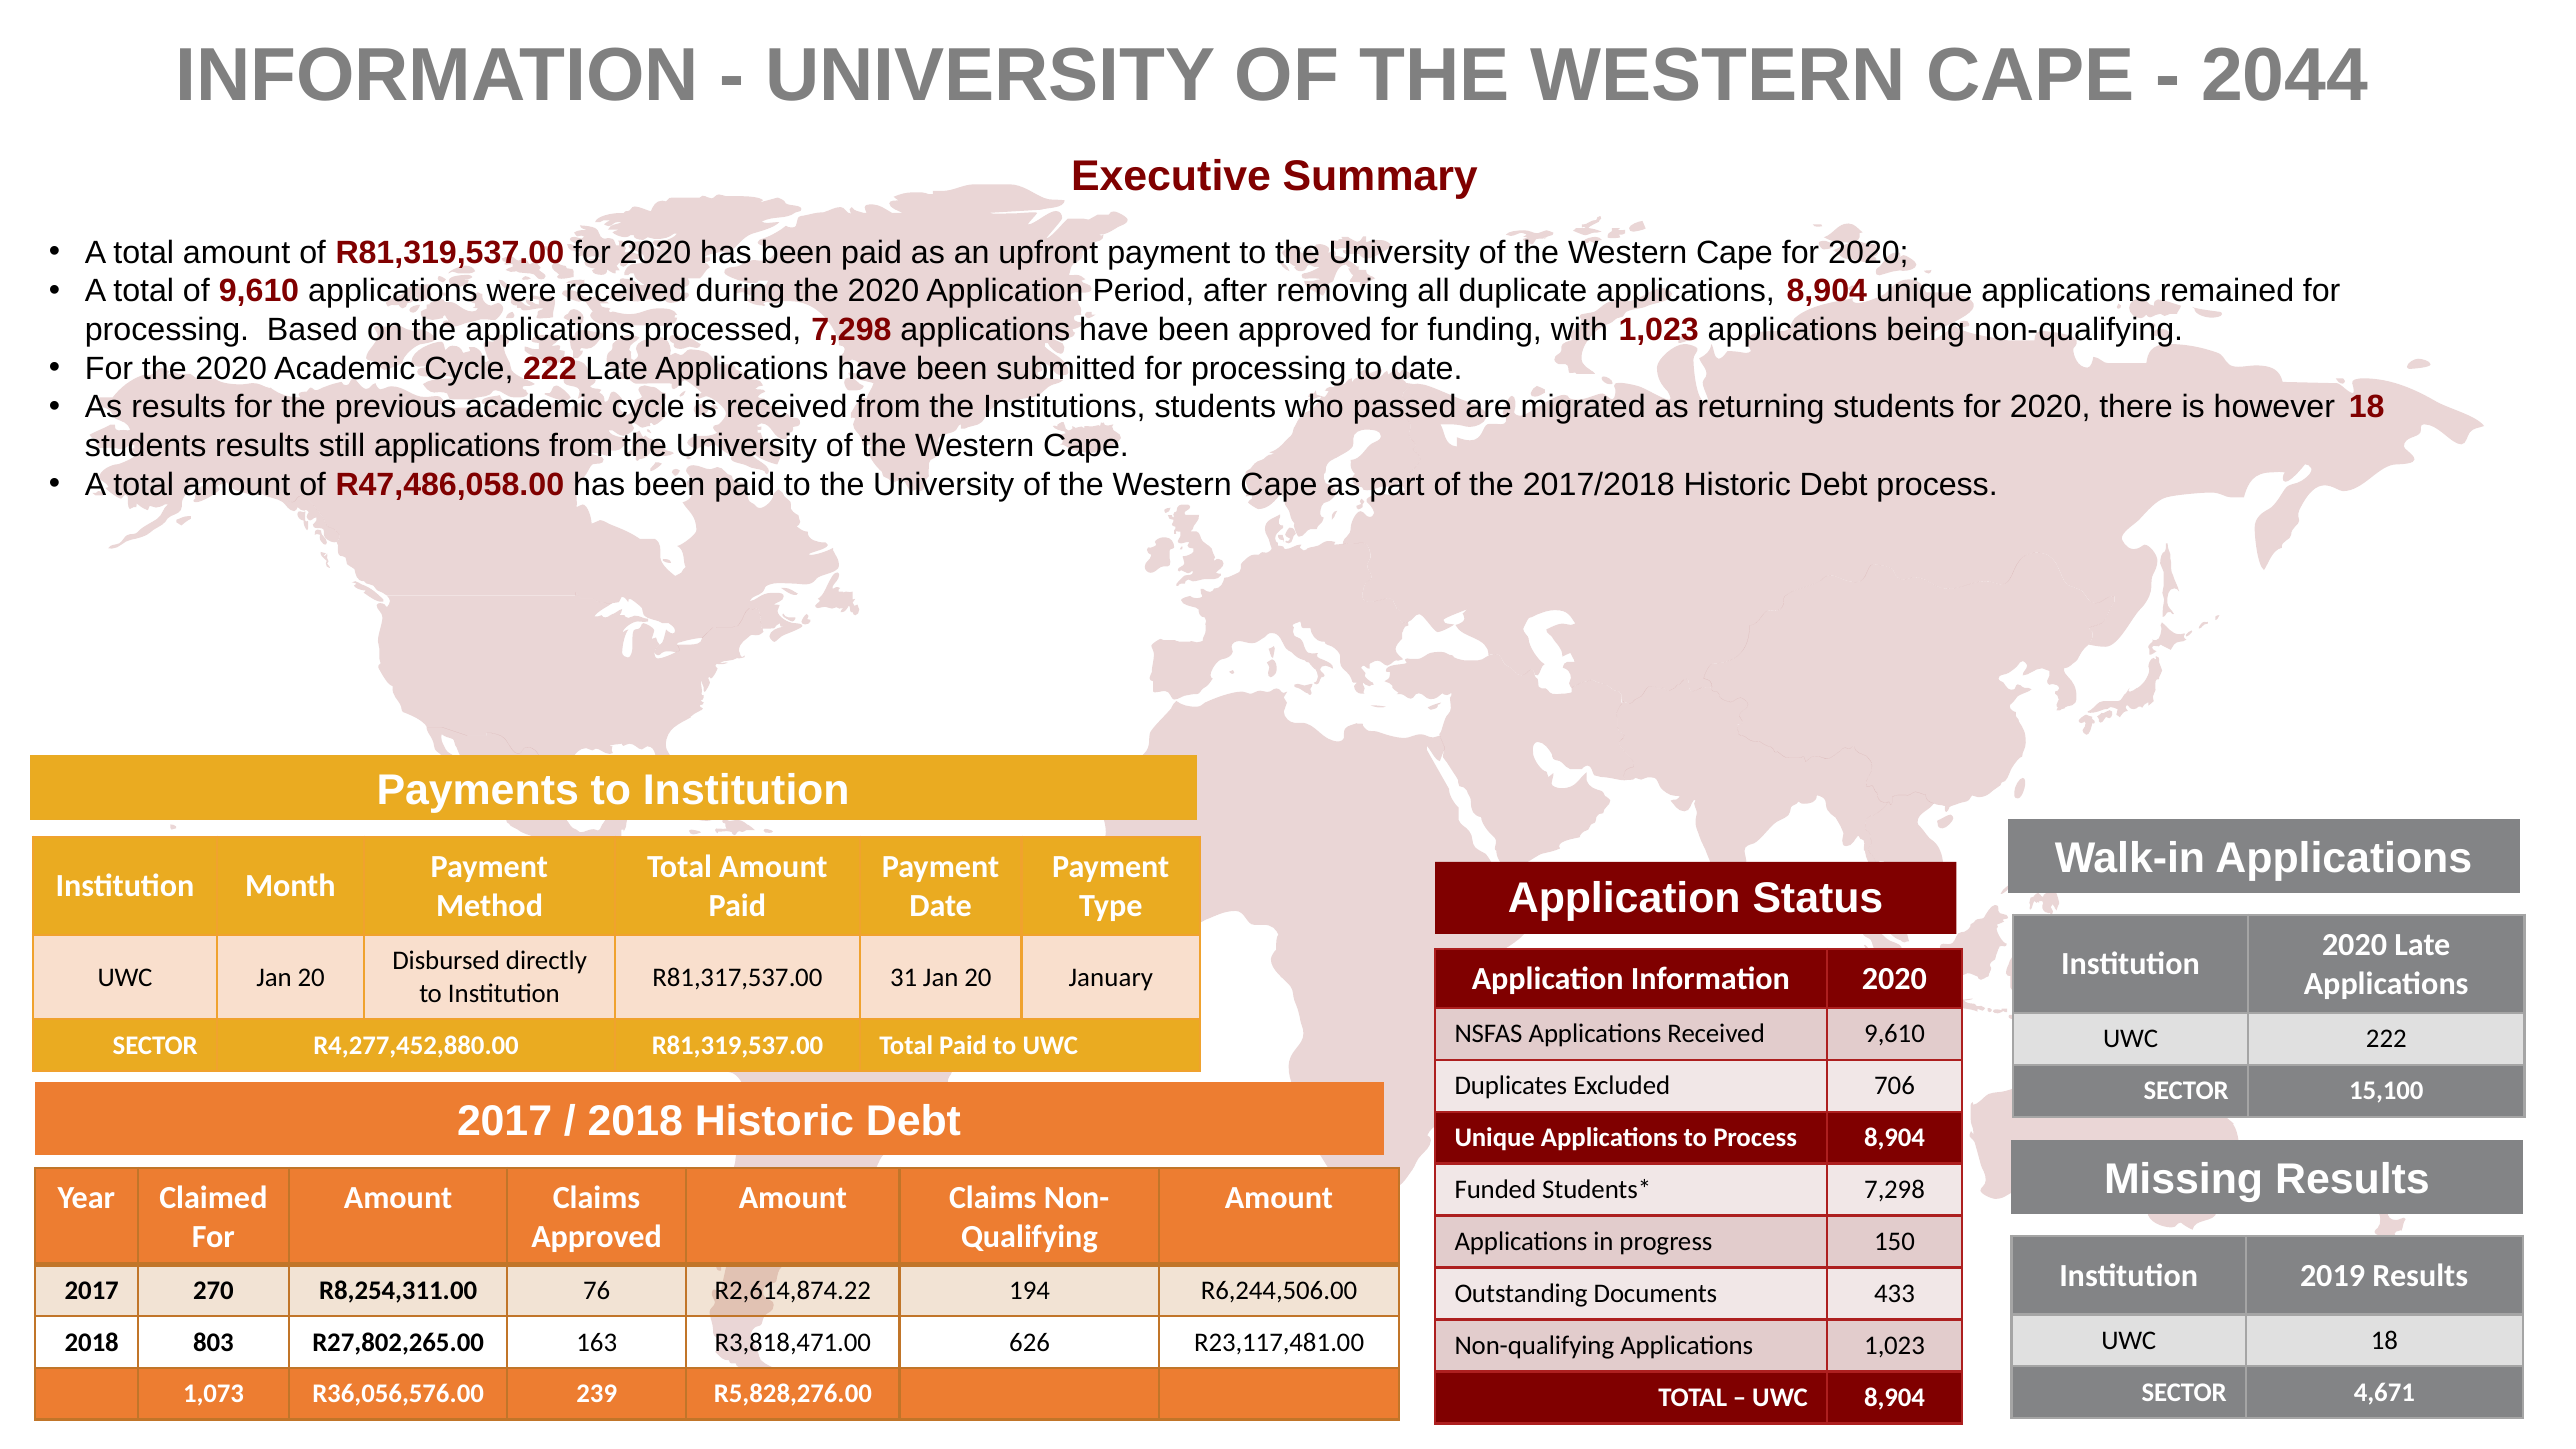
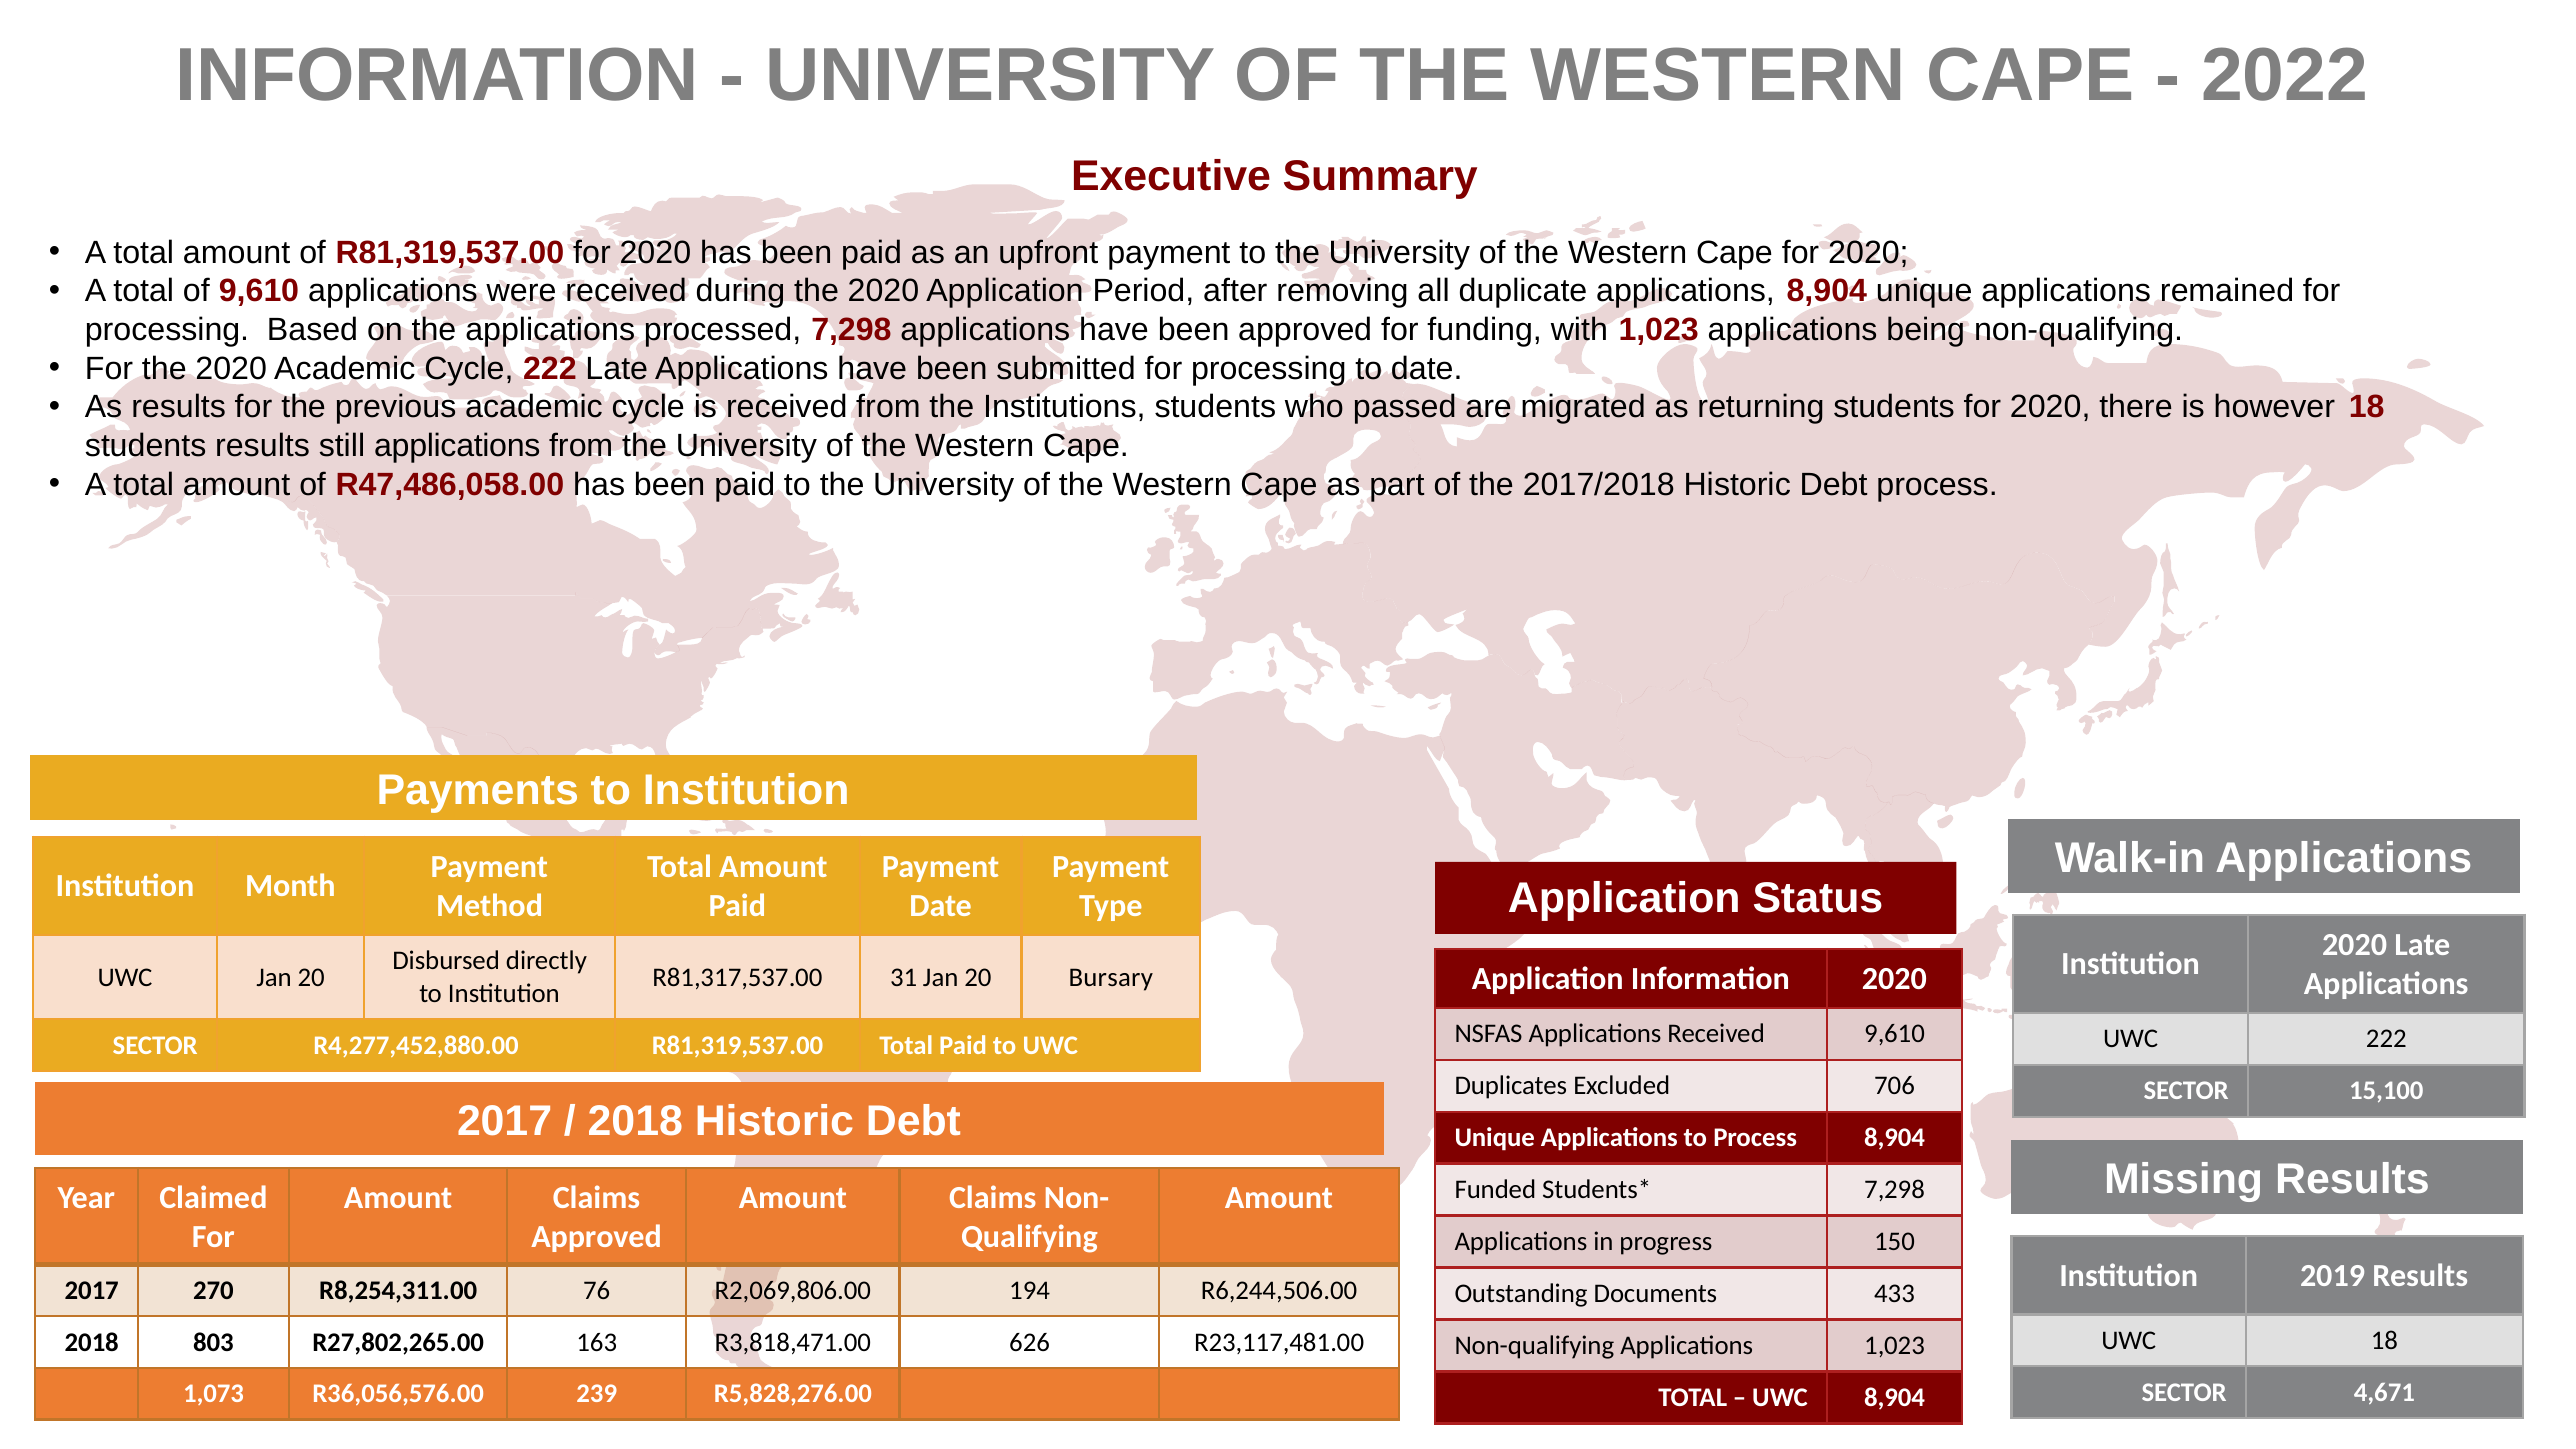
2044: 2044 -> 2022
January: January -> Bursary
R2,614,874.22: R2,614,874.22 -> R2,069,806.00
